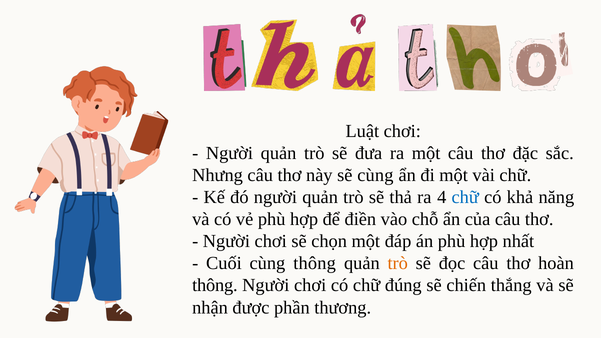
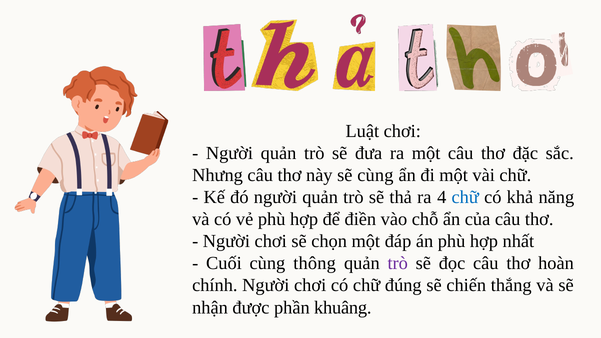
trò at (398, 263) colour: orange -> purple
thông at (215, 285): thông -> chính
thương: thương -> khuâng
